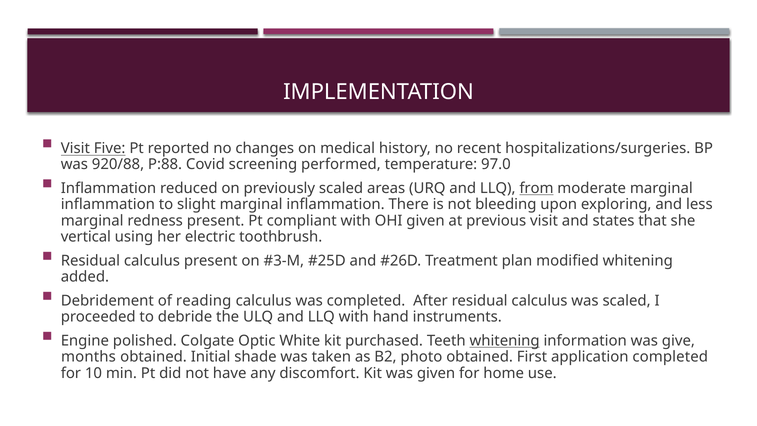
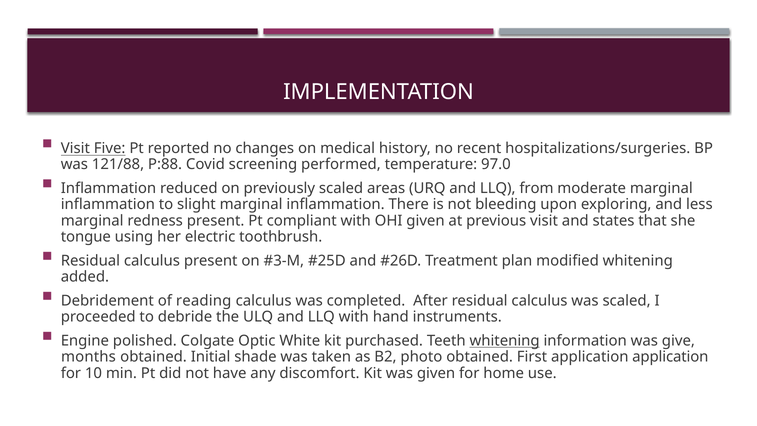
920/88: 920/88 -> 121/88
from underline: present -> none
vertical: vertical -> tongue
application completed: completed -> application
